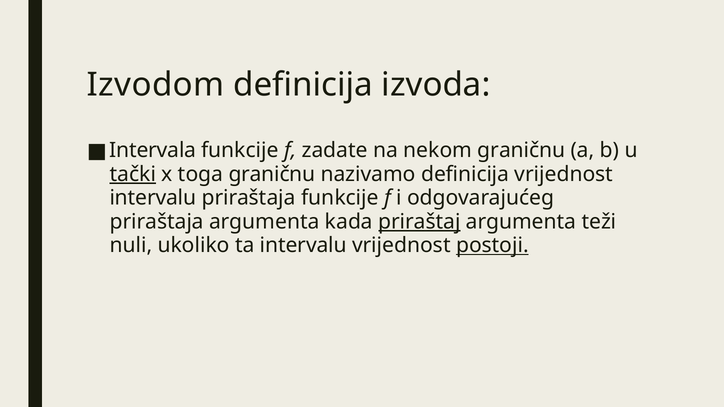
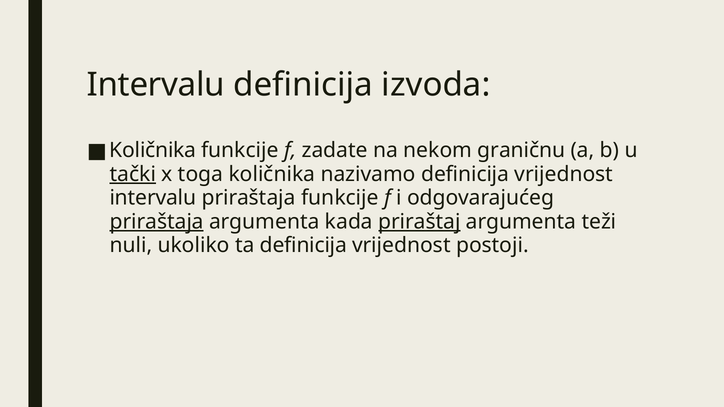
Izvodom at (156, 85): Izvodom -> Intervalu
Intervala at (153, 151): Intervala -> Količnika
toga graničnu: graničnu -> količnika
priraštaja at (157, 222) underline: none -> present
ta intervalu: intervalu -> definicija
postoji underline: present -> none
